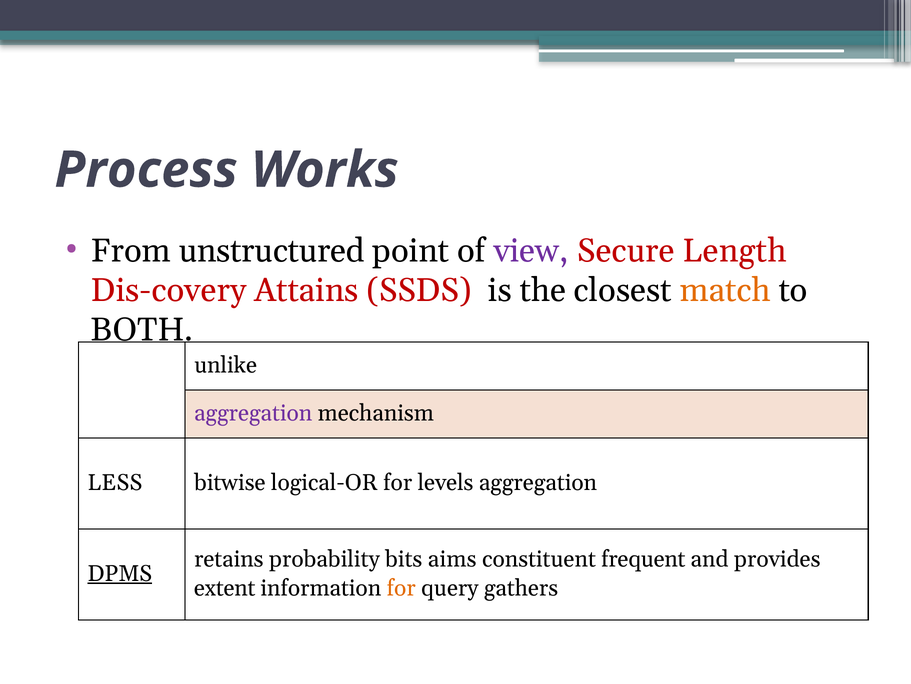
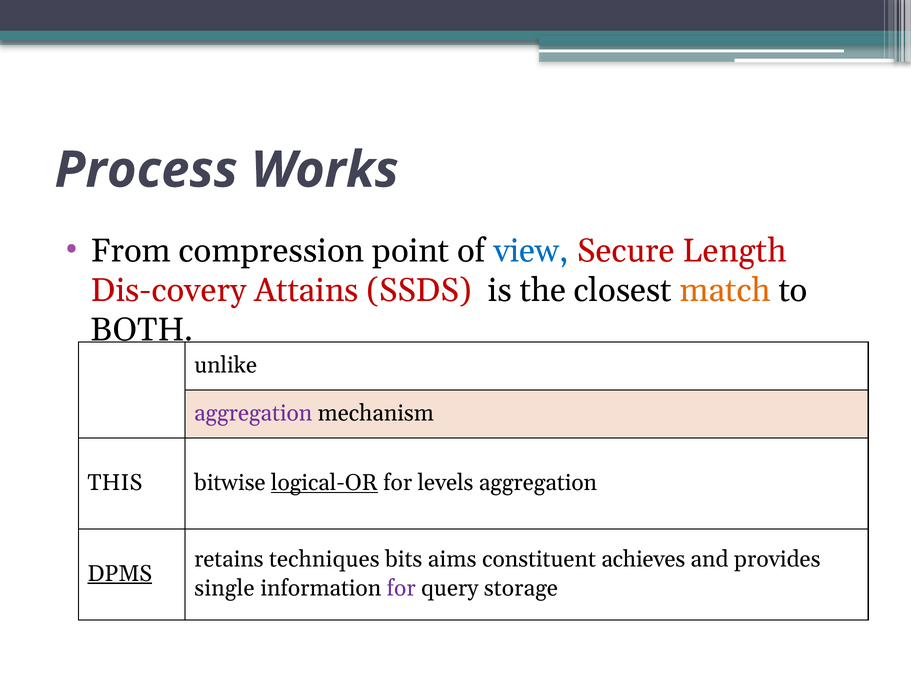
unstructured: unstructured -> compression
view colour: purple -> blue
LESS: LESS -> THIS
logical-OR underline: none -> present
probability: probability -> techniques
frequent: frequent -> achieves
extent: extent -> single
for at (401, 587) colour: orange -> purple
gathers: gathers -> storage
